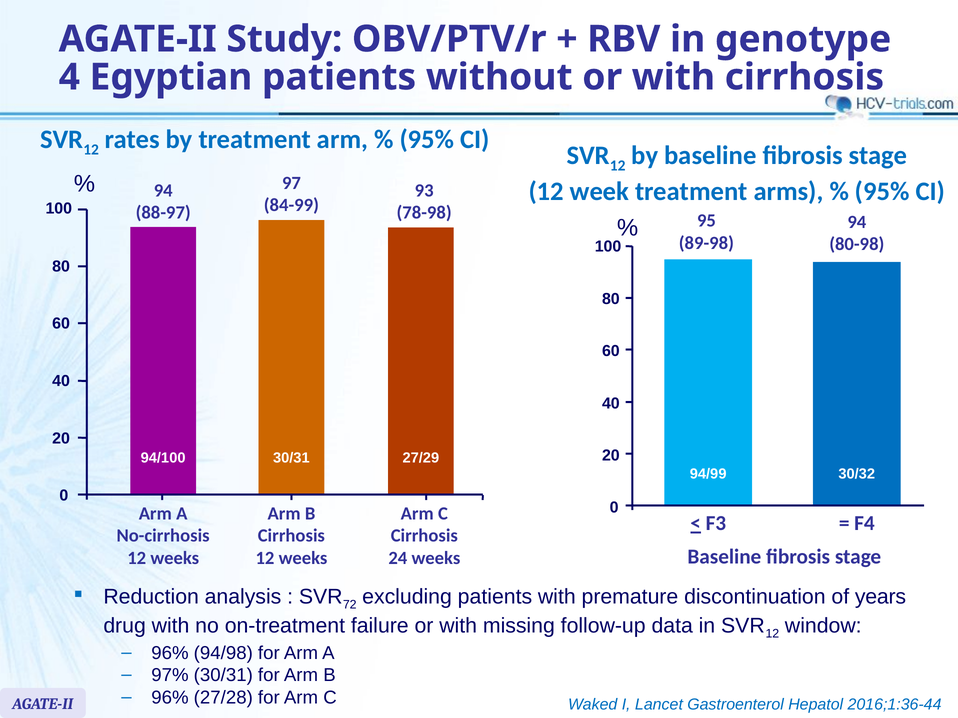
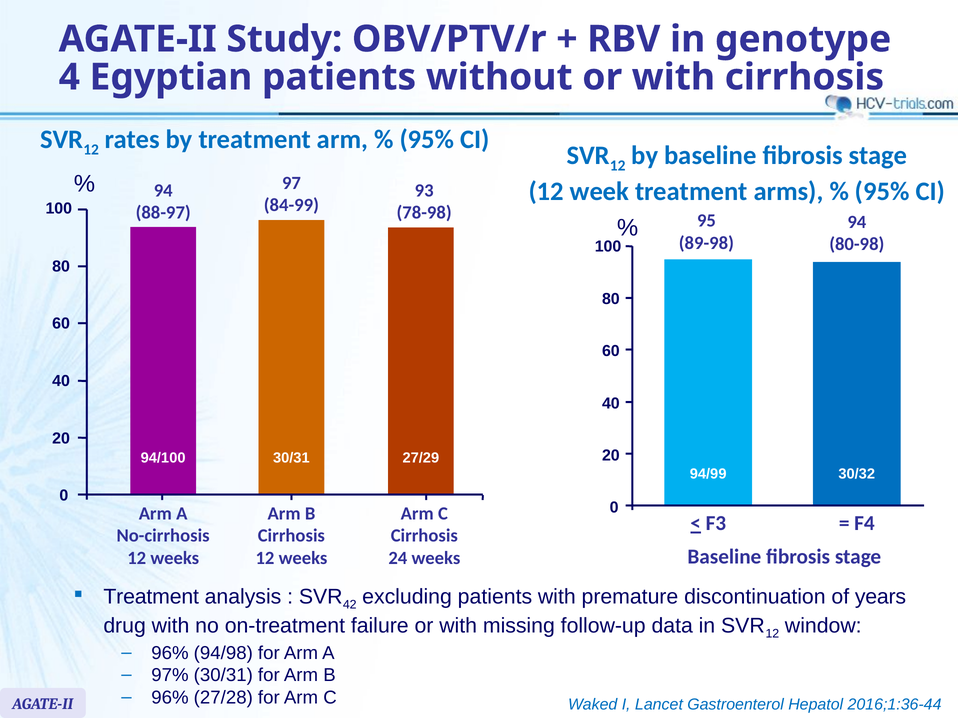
Reduction at (151, 597): Reduction -> Treatment
72: 72 -> 42
